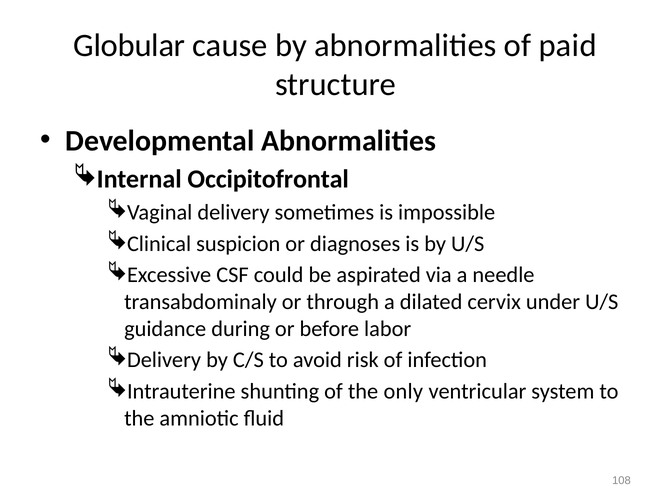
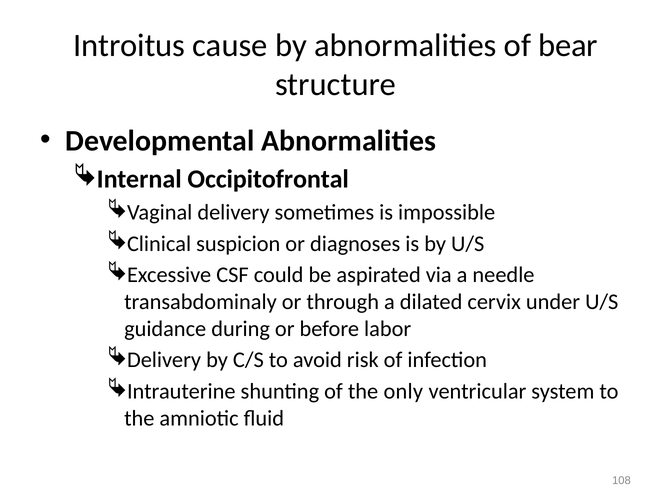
Globular: Globular -> Introitus
paid: paid -> bear
